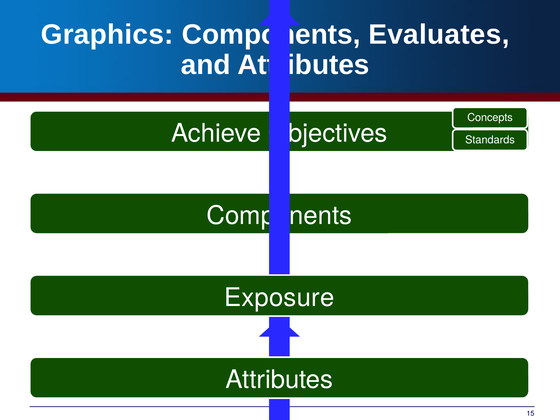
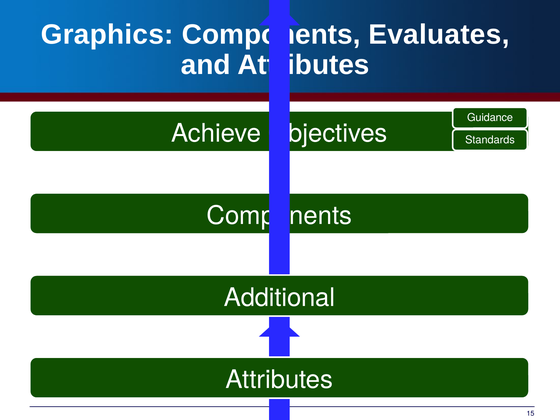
Concepts: Concepts -> Guidance
Exposure: Exposure -> Additional
